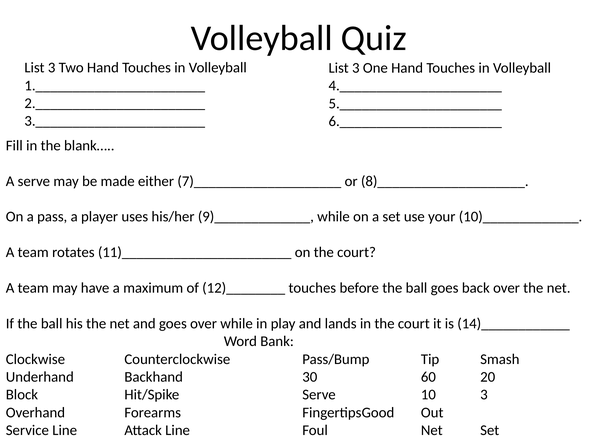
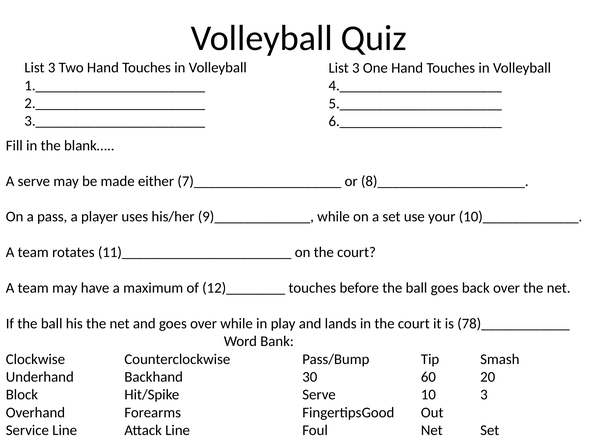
14)____________: 14)____________ -> 78)____________
